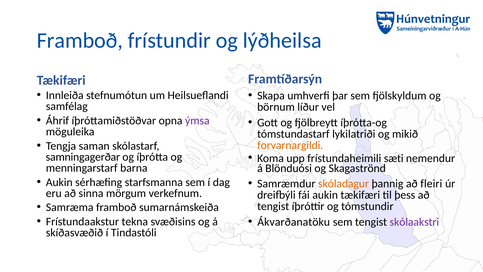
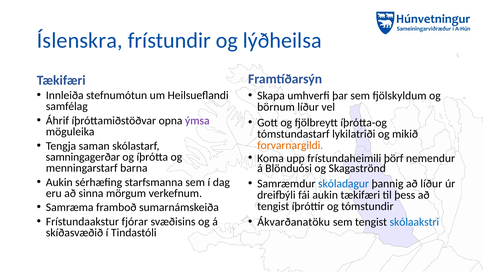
Framboð at (80, 41): Framboð -> Íslenskra
sæti: sæti -> þörf
skóladagur colour: orange -> blue
að fleiri: fleiri -> líður
tekna: tekna -> fjórar
skólaakstri colour: purple -> blue
